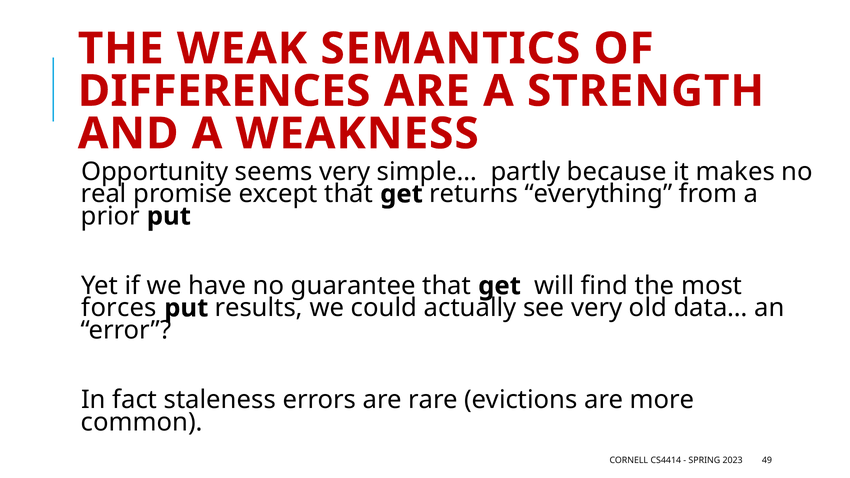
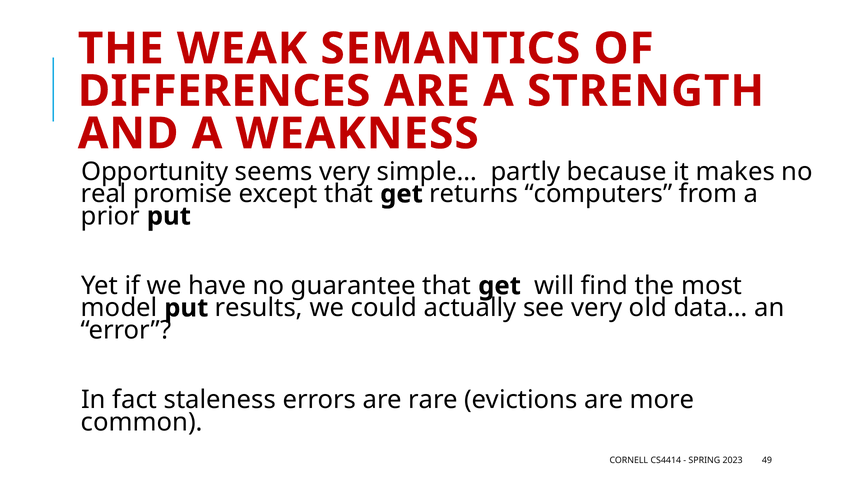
everything: everything -> computers
forces: forces -> model
